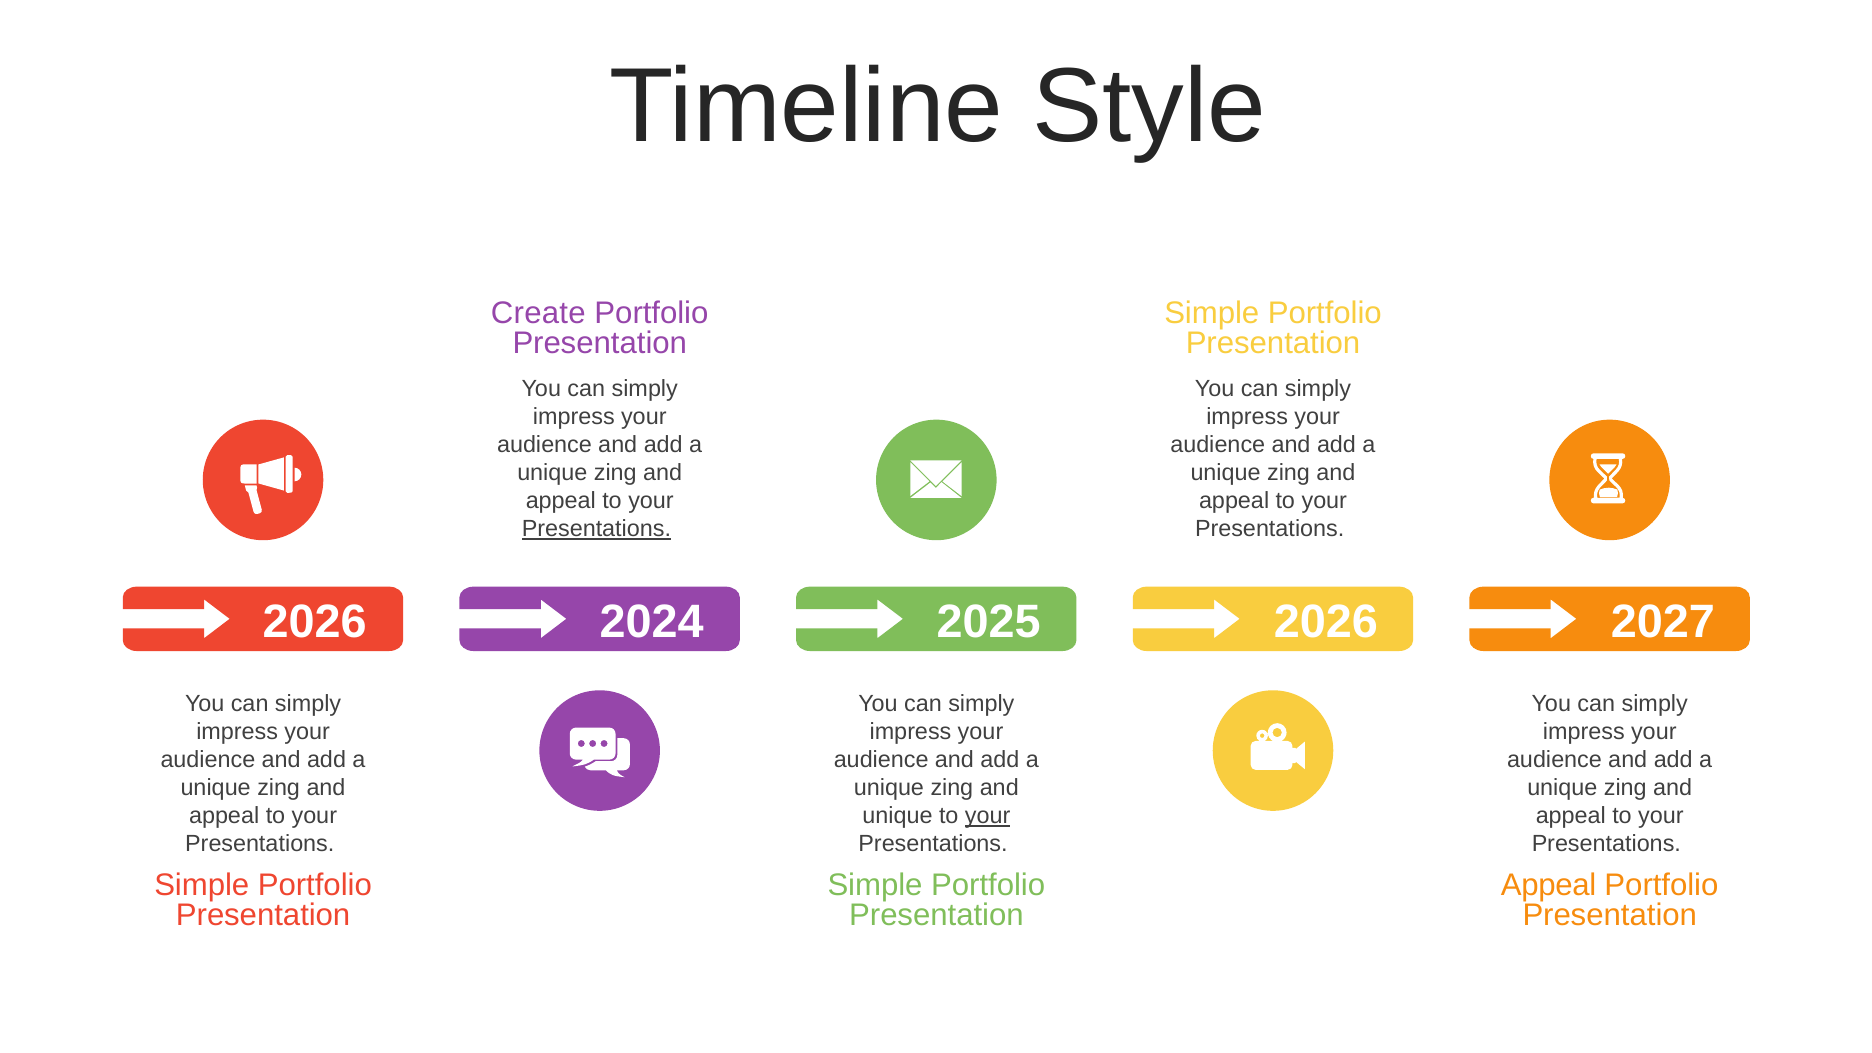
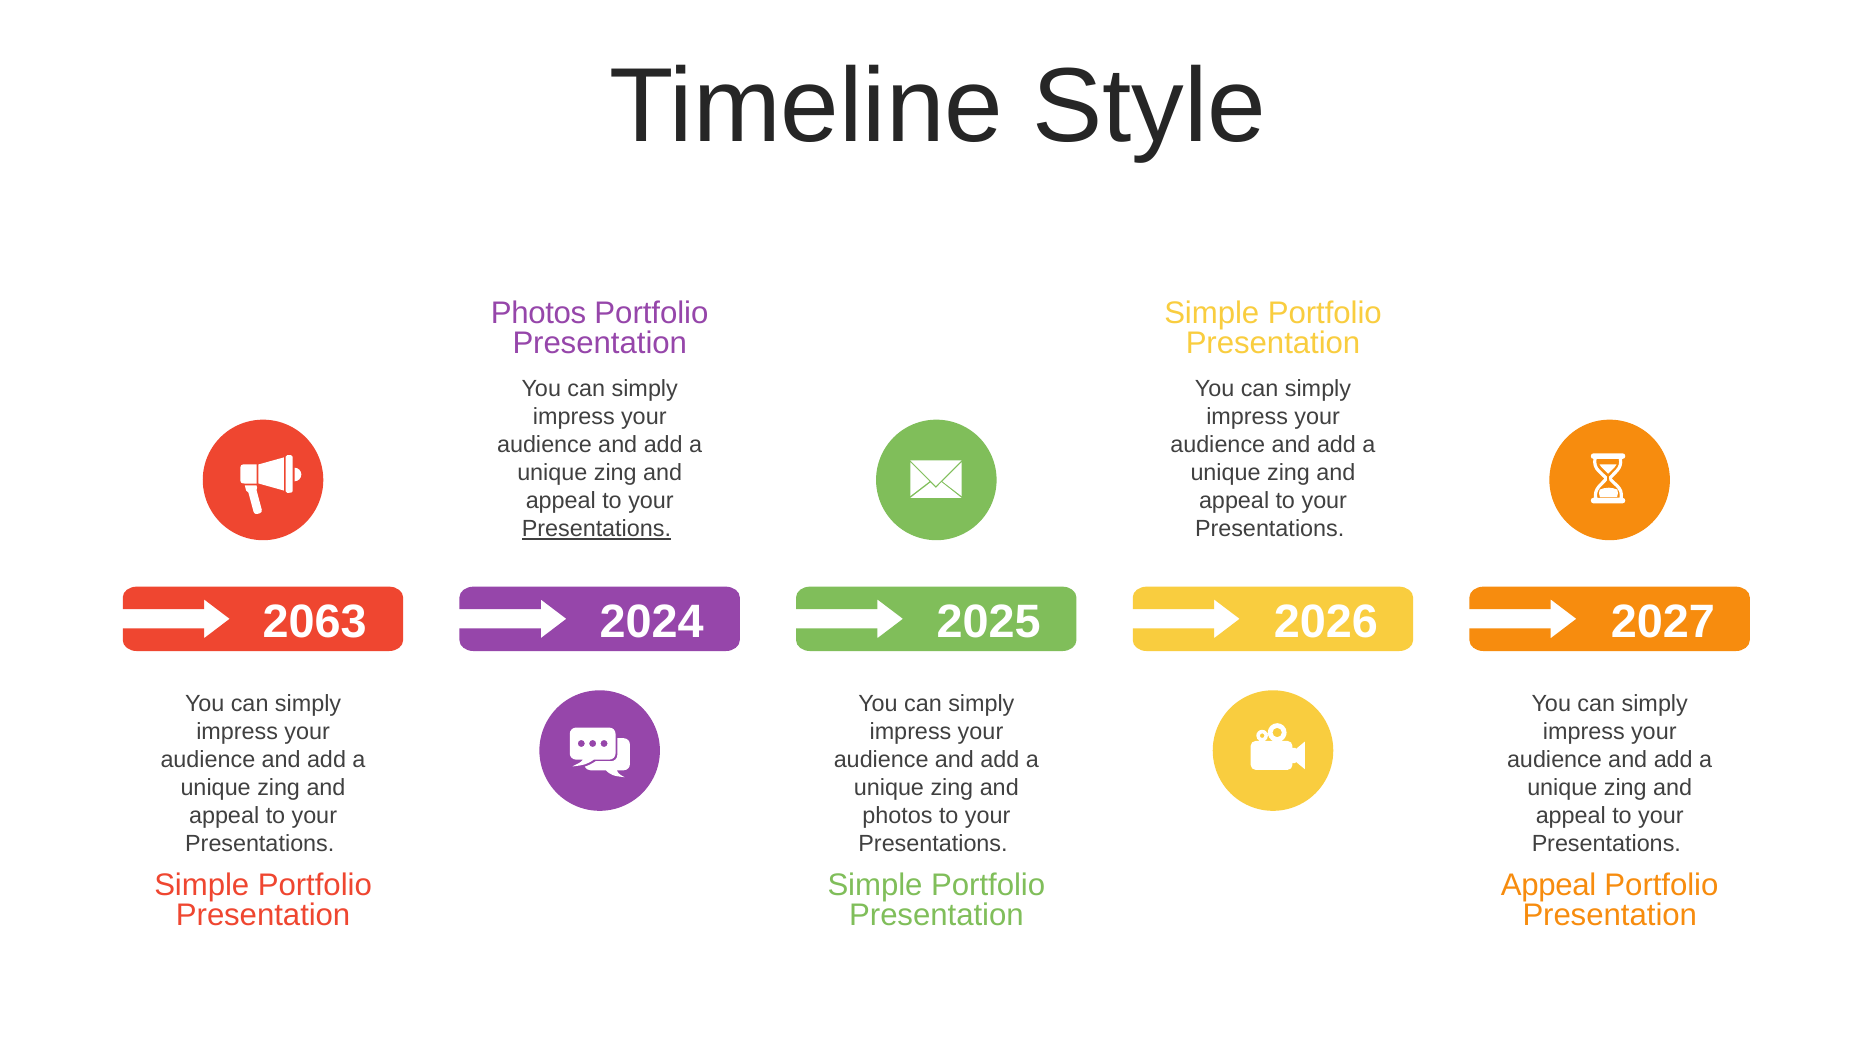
Create at (538, 313): Create -> Photos
2026 at (315, 622): 2026 -> 2063
unique at (898, 816): unique -> photos
your at (988, 816) underline: present -> none
